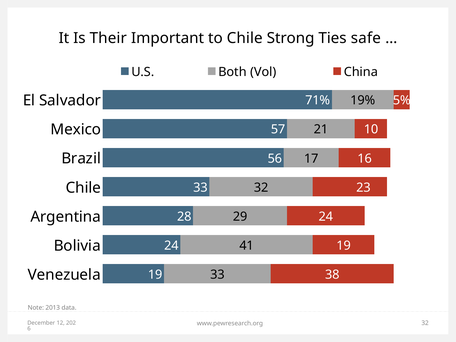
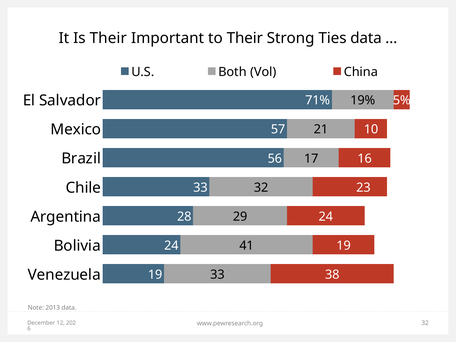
to Chile: Chile -> Their
Ties safe: safe -> data
